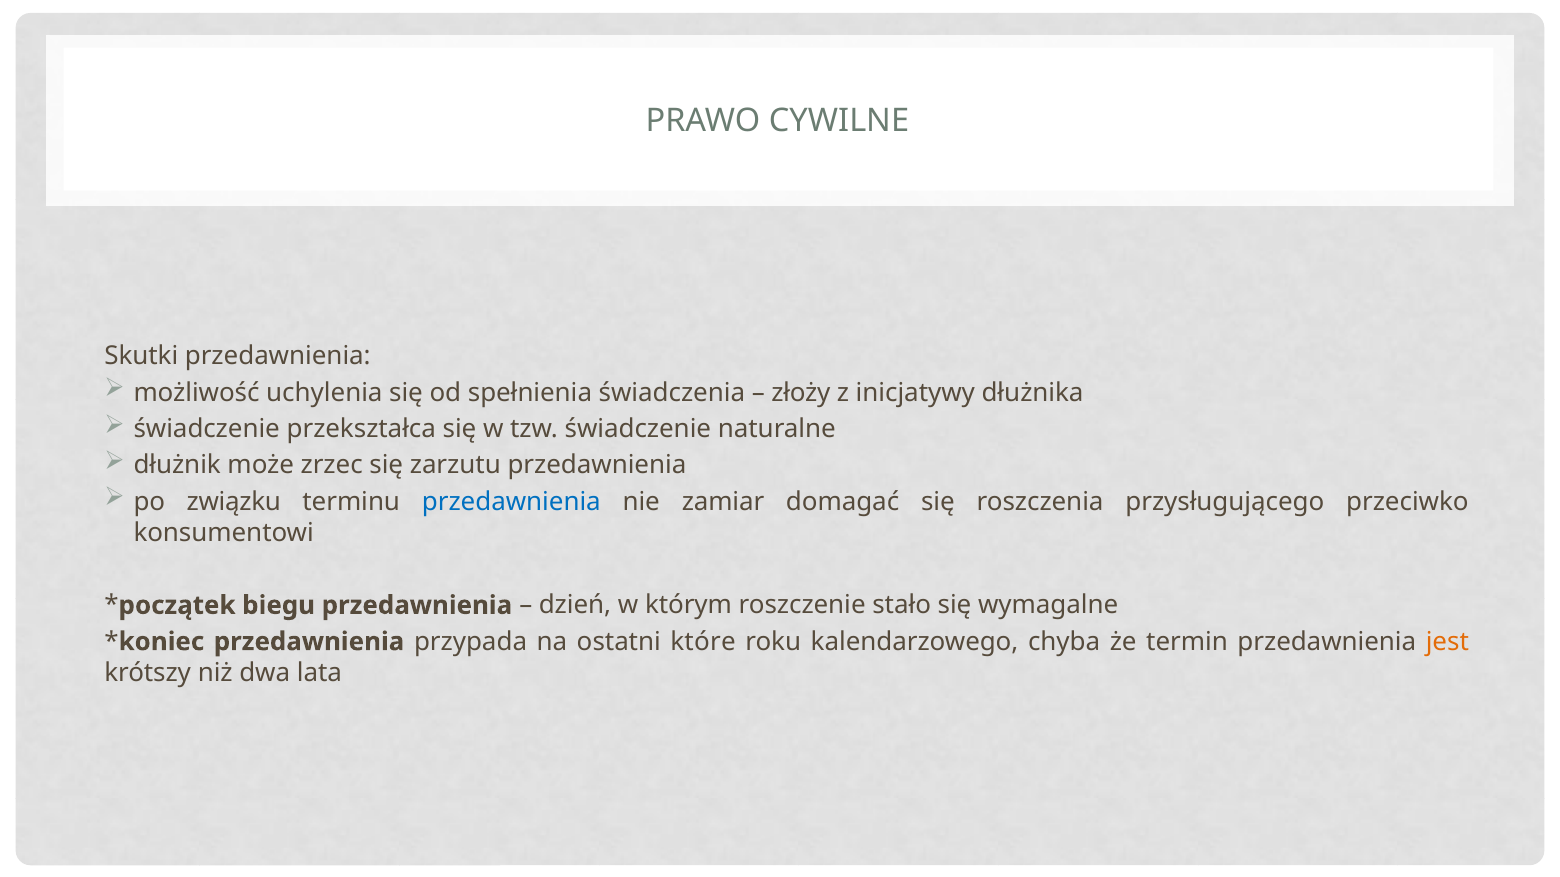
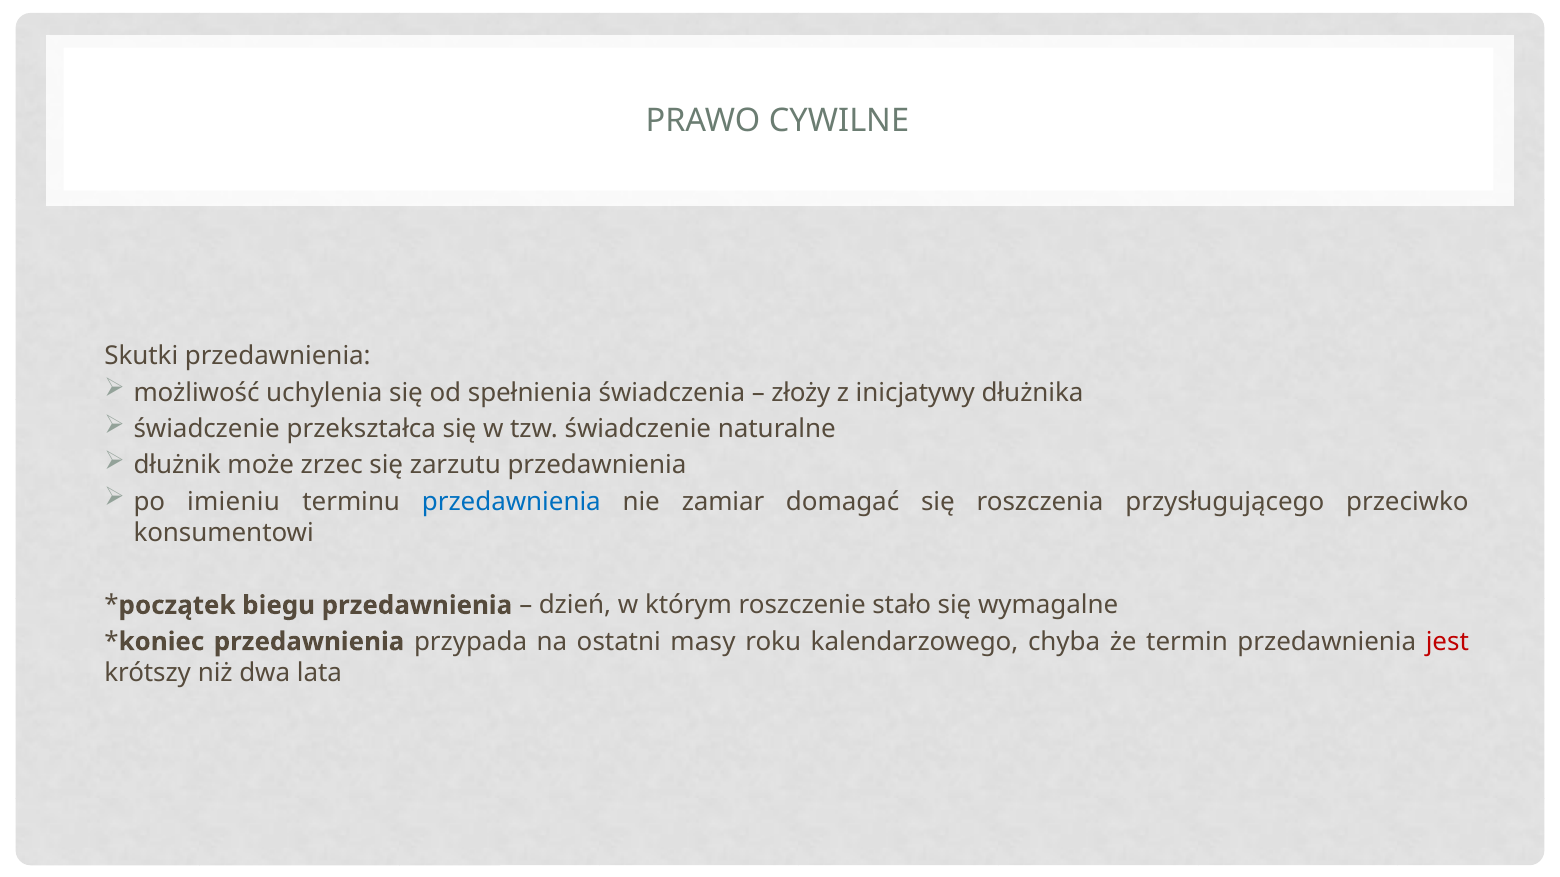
związku: związku -> imieniu
które: które -> masy
jest colour: orange -> red
